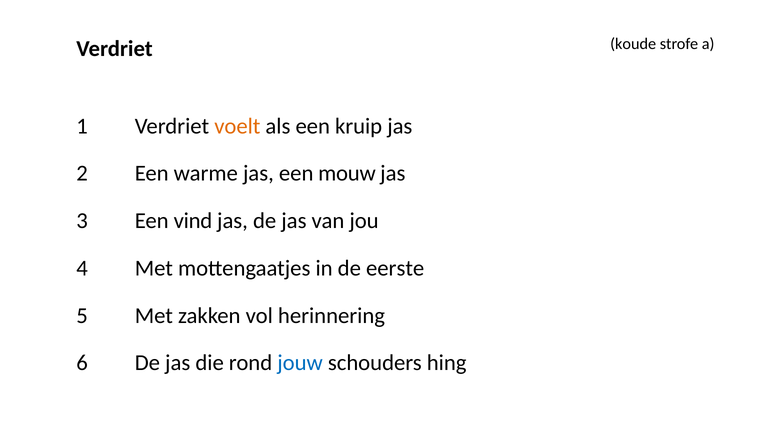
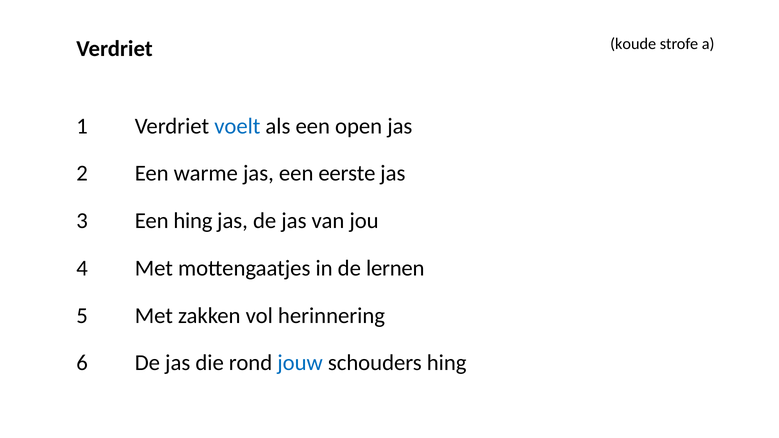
voelt colour: orange -> blue
kruip: kruip -> open
mouw: mouw -> eerste
Een vind: vind -> hing
eerste: eerste -> lernen
